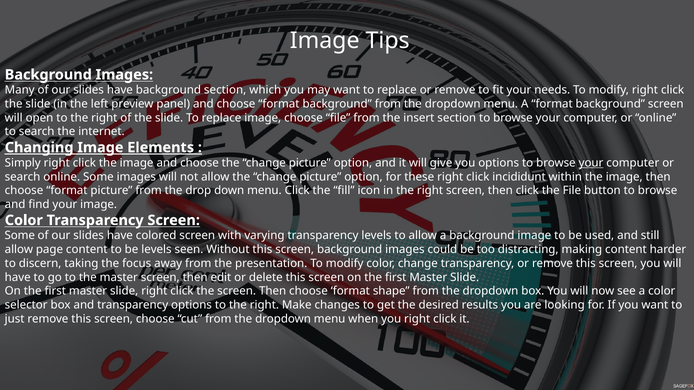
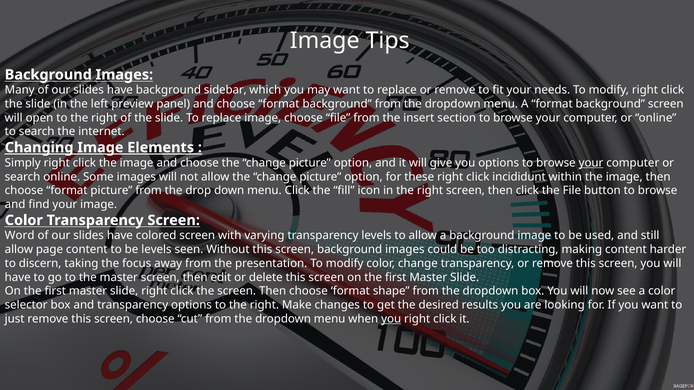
background section: section -> sidebar
Some at (20, 236): Some -> Word
you at (391, 319) underline: none -> present
